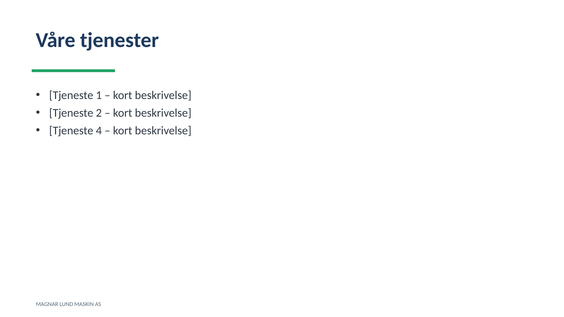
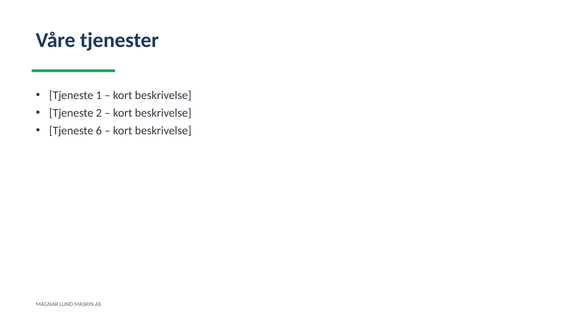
4: 4 -> 6
